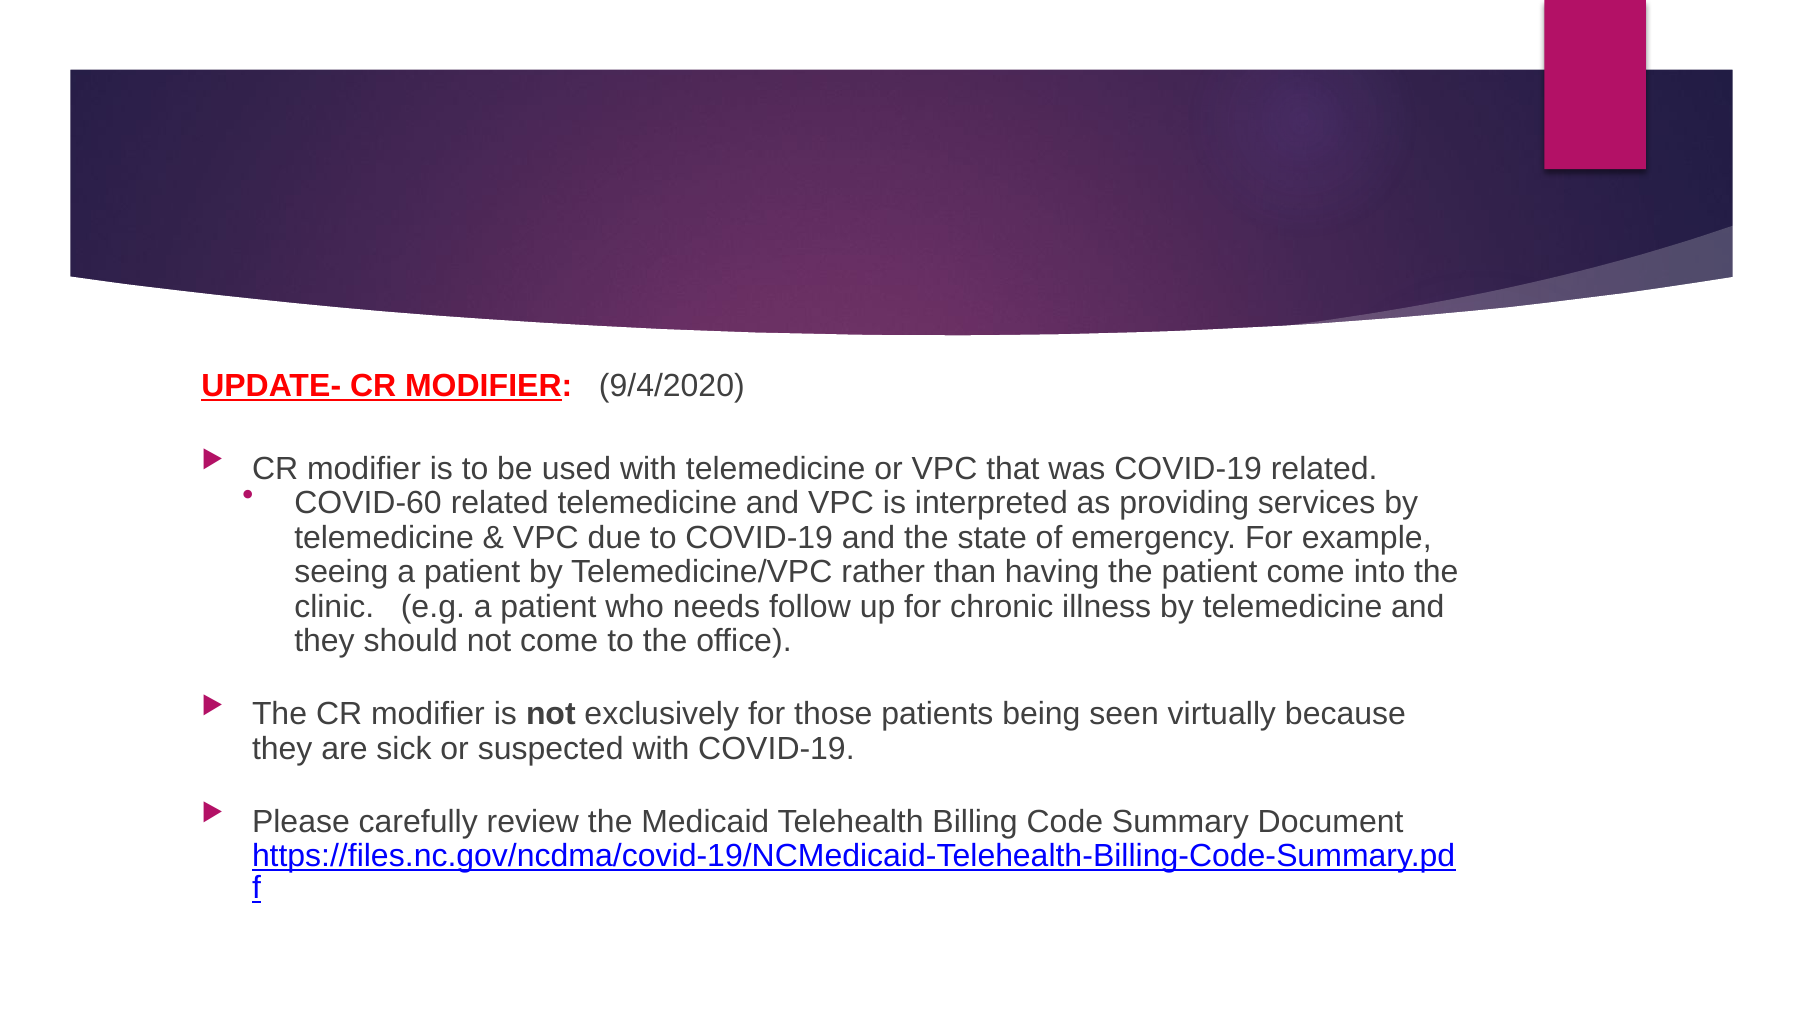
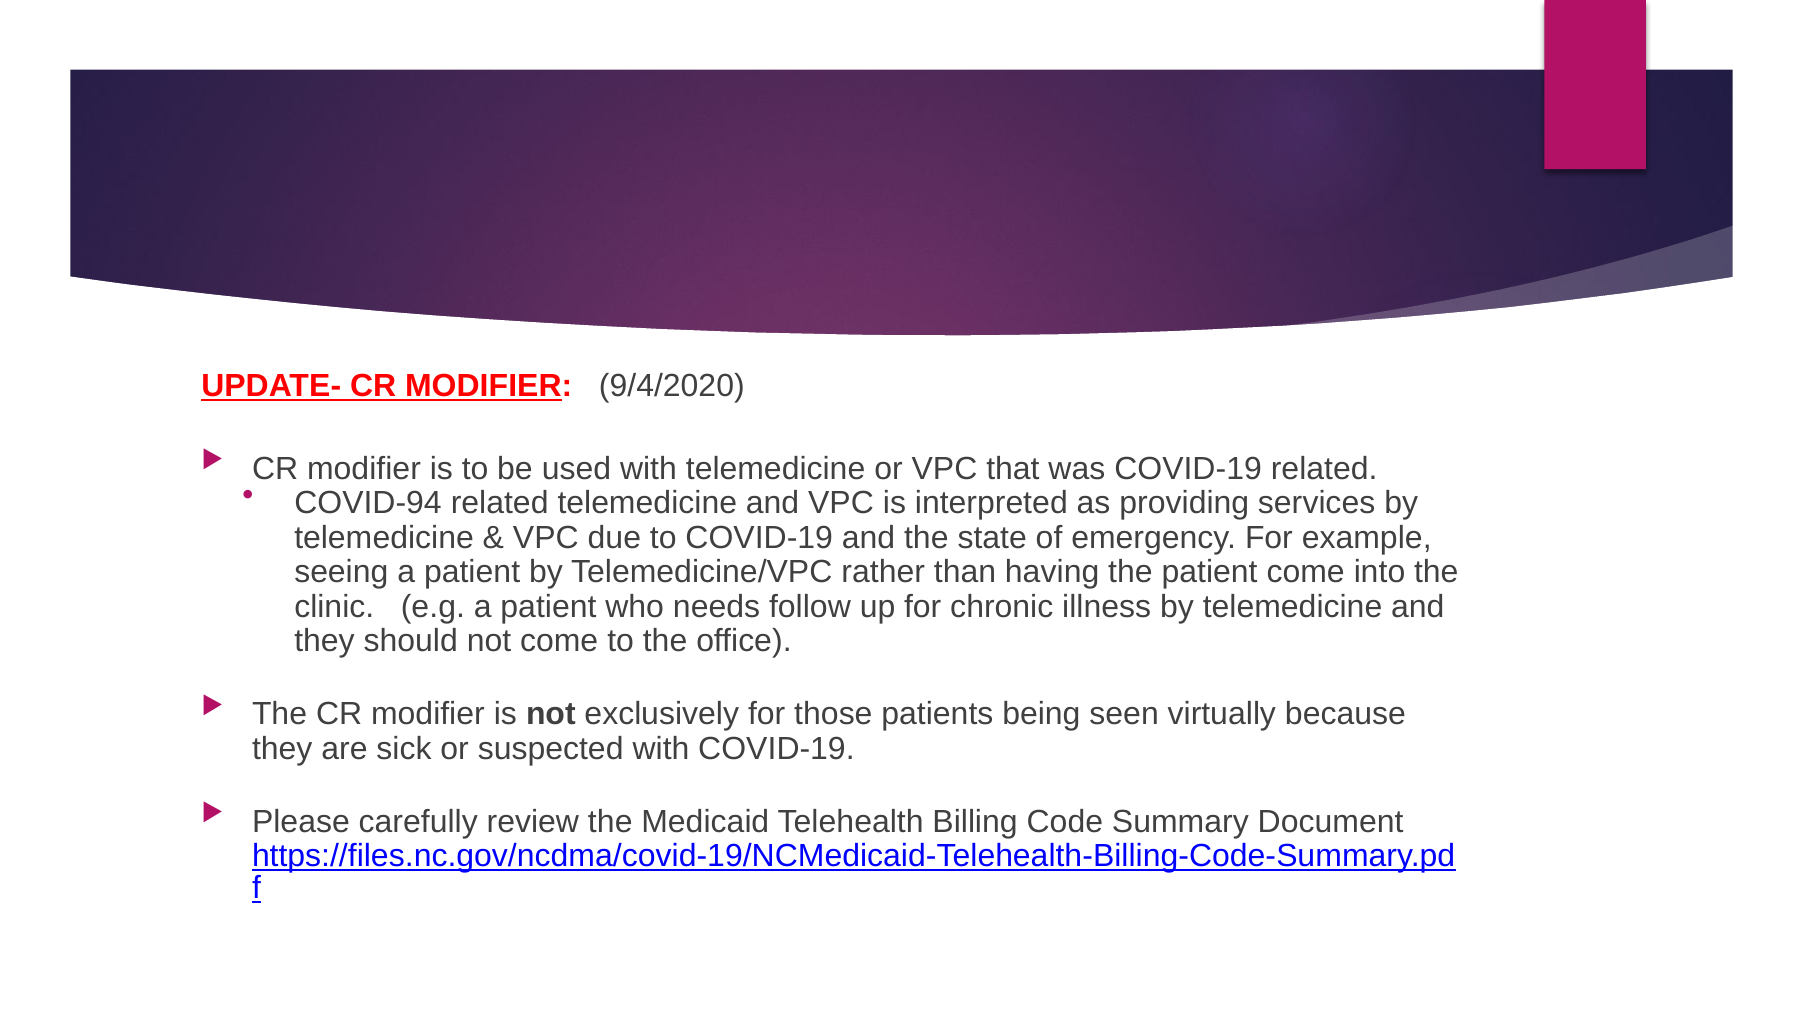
COVID-60: COVID-60 -> COVID-94
